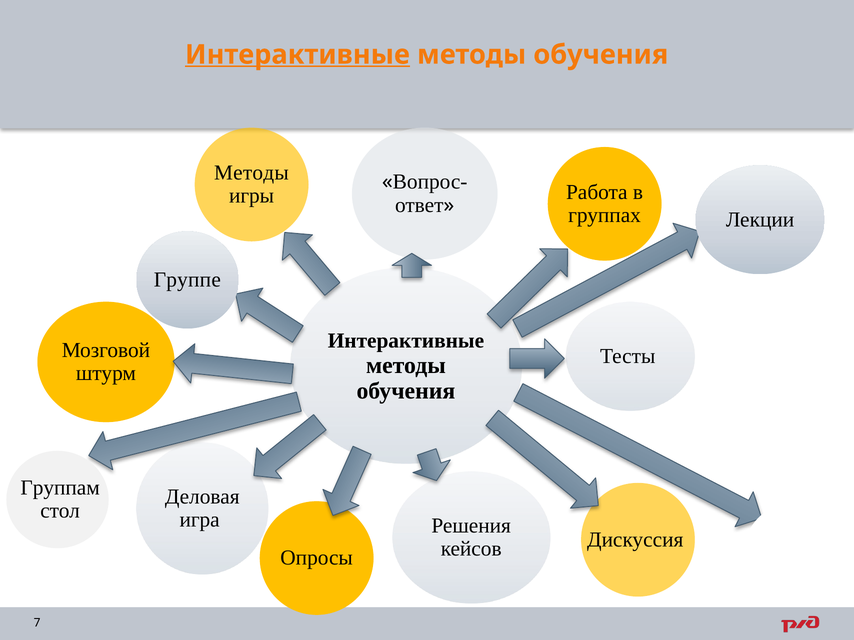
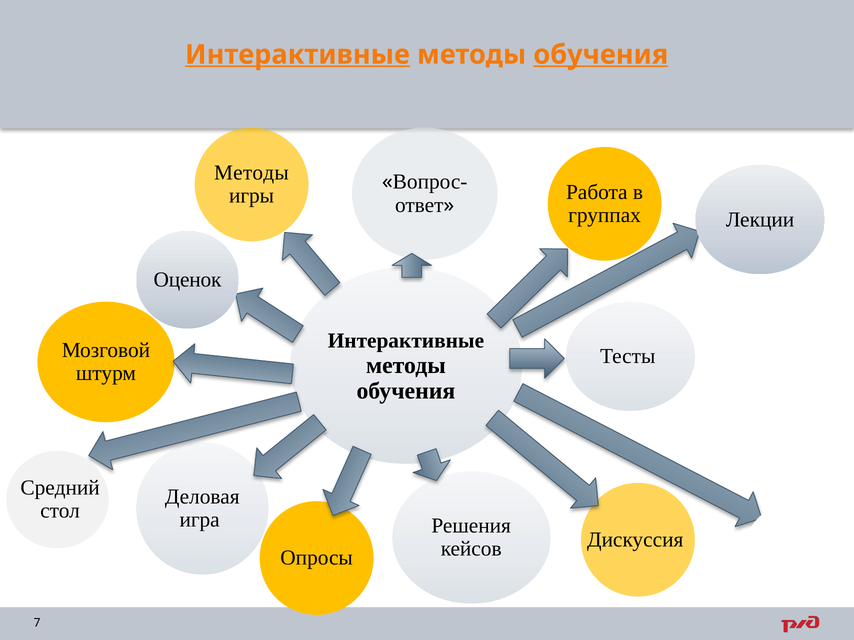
обучения at (601, 55) underline: none -> present
Группе: Группе -> Оценок
Группам: Группам -> Средний
